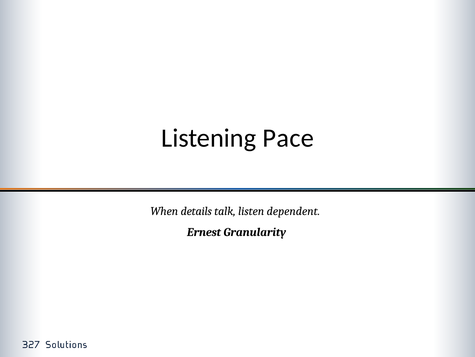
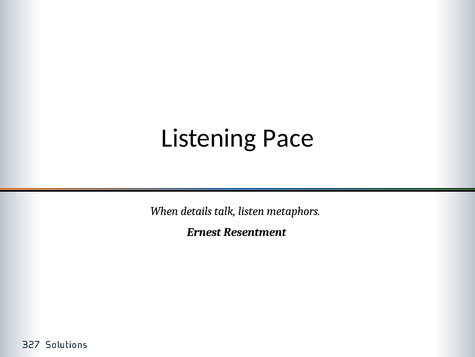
dependent: dependent -> metaphors
Granularity: Granularity -> Resentment
